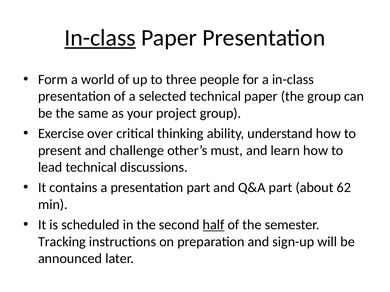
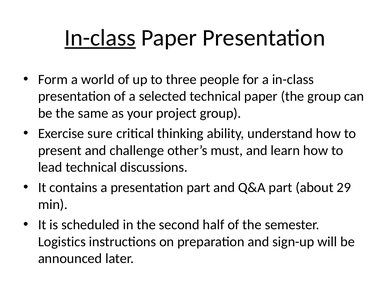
over: over -> sure
62: 62 -> 29
half underline: present -> none
Tracking: Tracking -> Logistics
